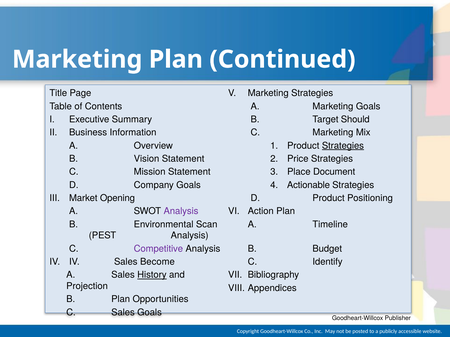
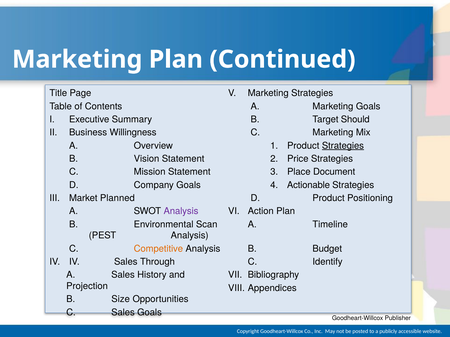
Information: Information -> Willingness
Opening: Opening -> Planned
Competitive colour: purple -> orange
Become: Become -> Through
History underline: present -> none
B Plan: Plan -> Size
